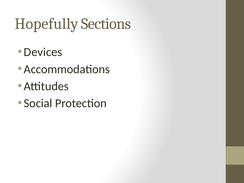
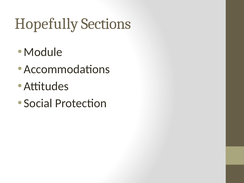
Devices: Devices -> Module
